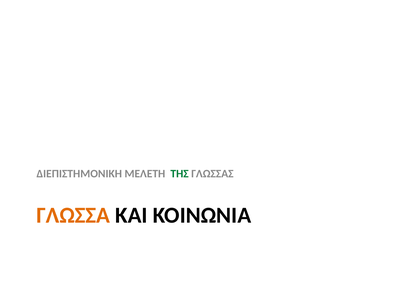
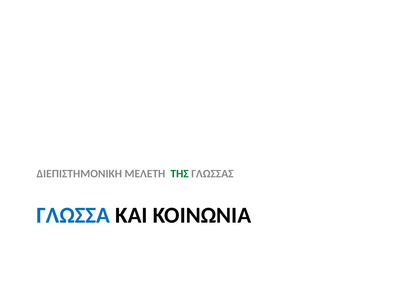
ΓΛΩΣΣΑ colour: orange -> blue
